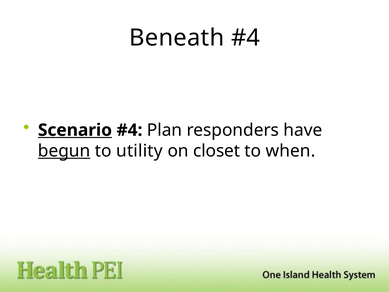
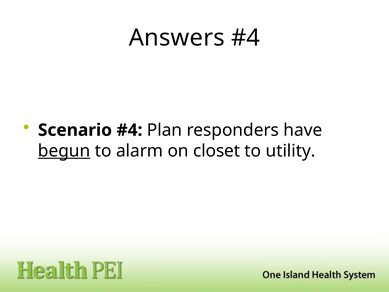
Beneath: Beneath -> Answers
Scenario underline: present -> none
utility: utility -> alarm
when: when -> utility
